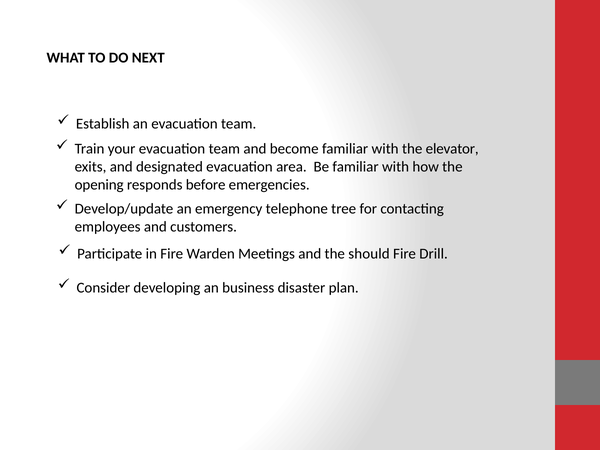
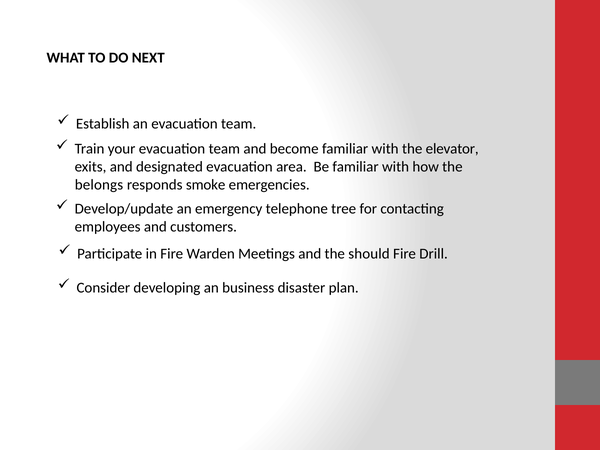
opening: opening -> belongs
before: before -> smoke
